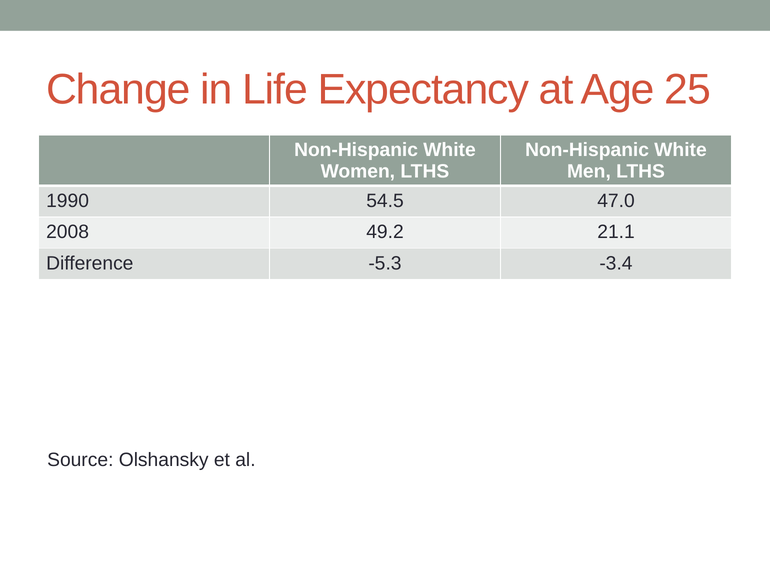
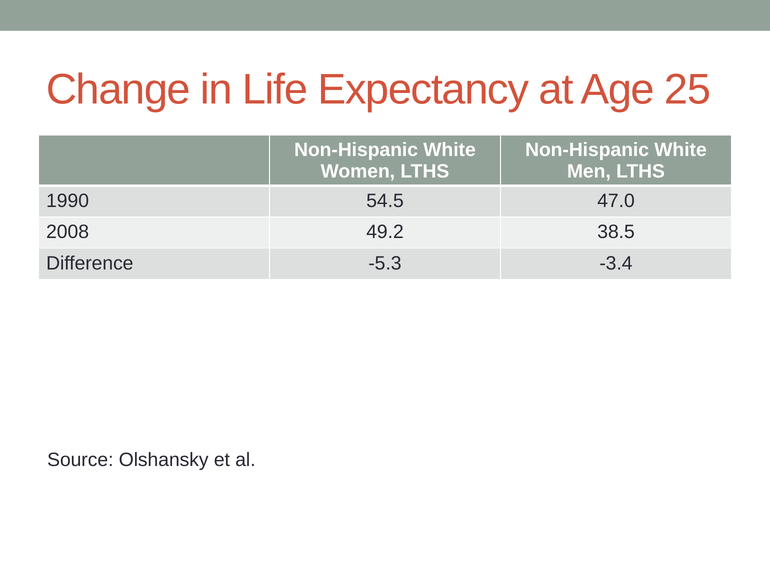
21.1: 21.1 -> 38.5
